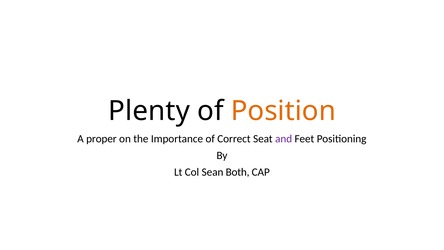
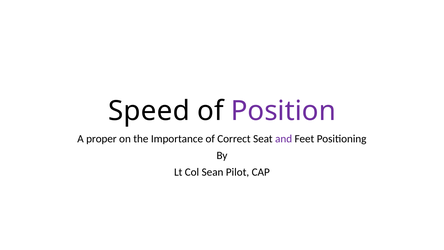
Plenty: Plenty -> Speed
Position colour: orange -> purple
Both: Both -> Pilot
